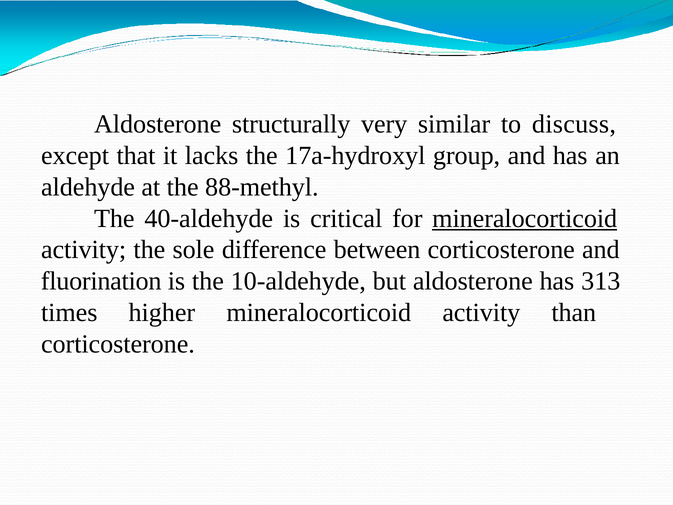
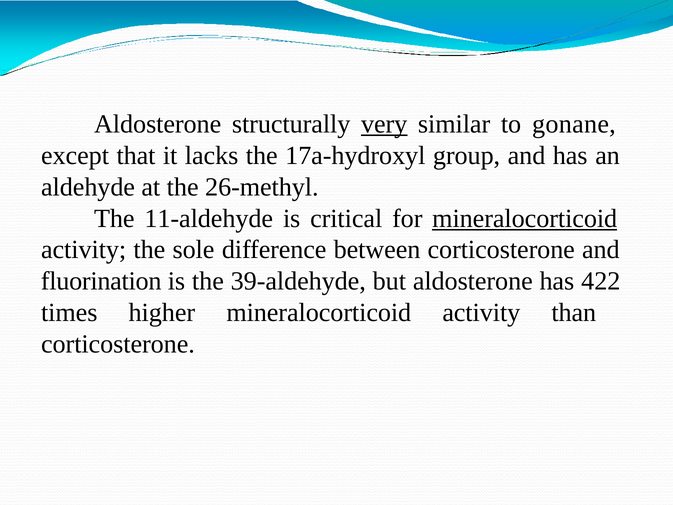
very underline: none -> present
discuss: discuss -> gonane
88-methyl: 88-methyl -> 26-methyl
40-aldehyde: 40-aldehyde -> 11-aldehyde
10-aldehyde: 10-aldehyde -> 39-aldehyde
313: 313 -> 422
